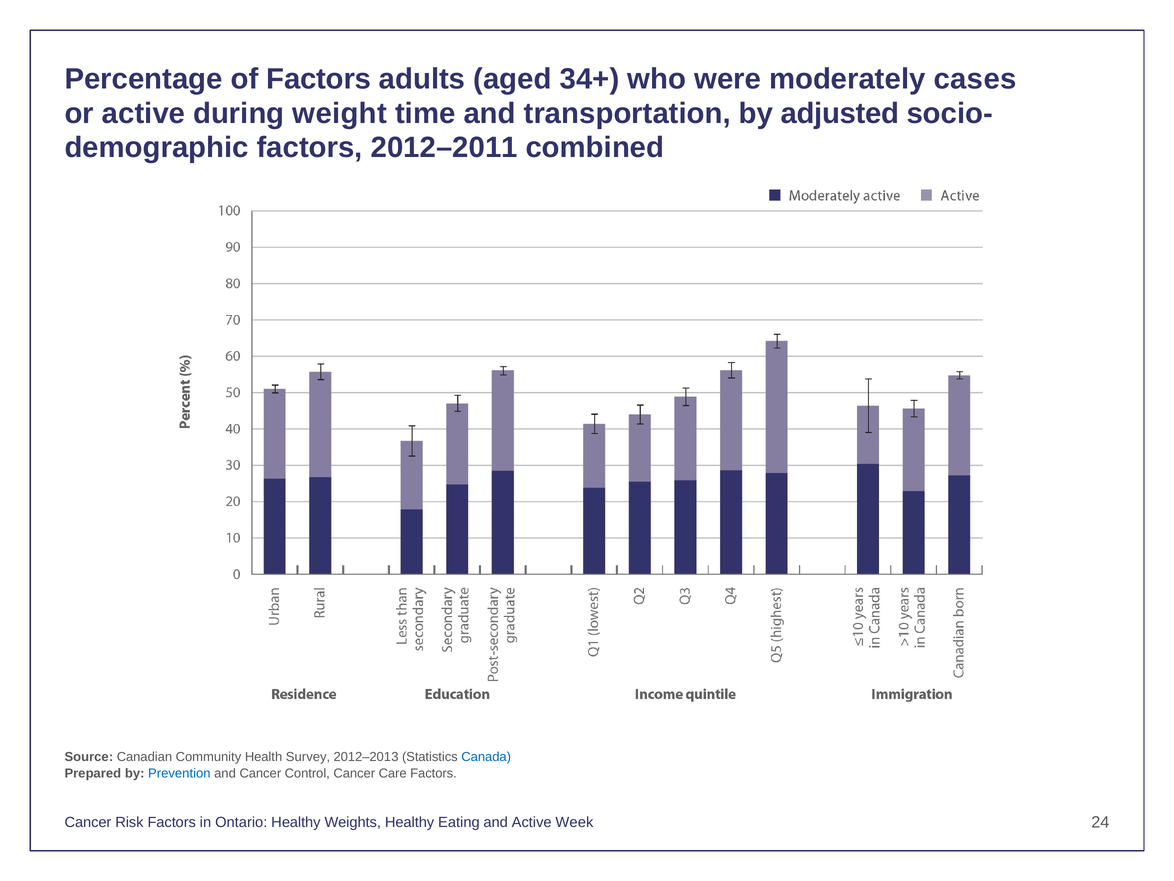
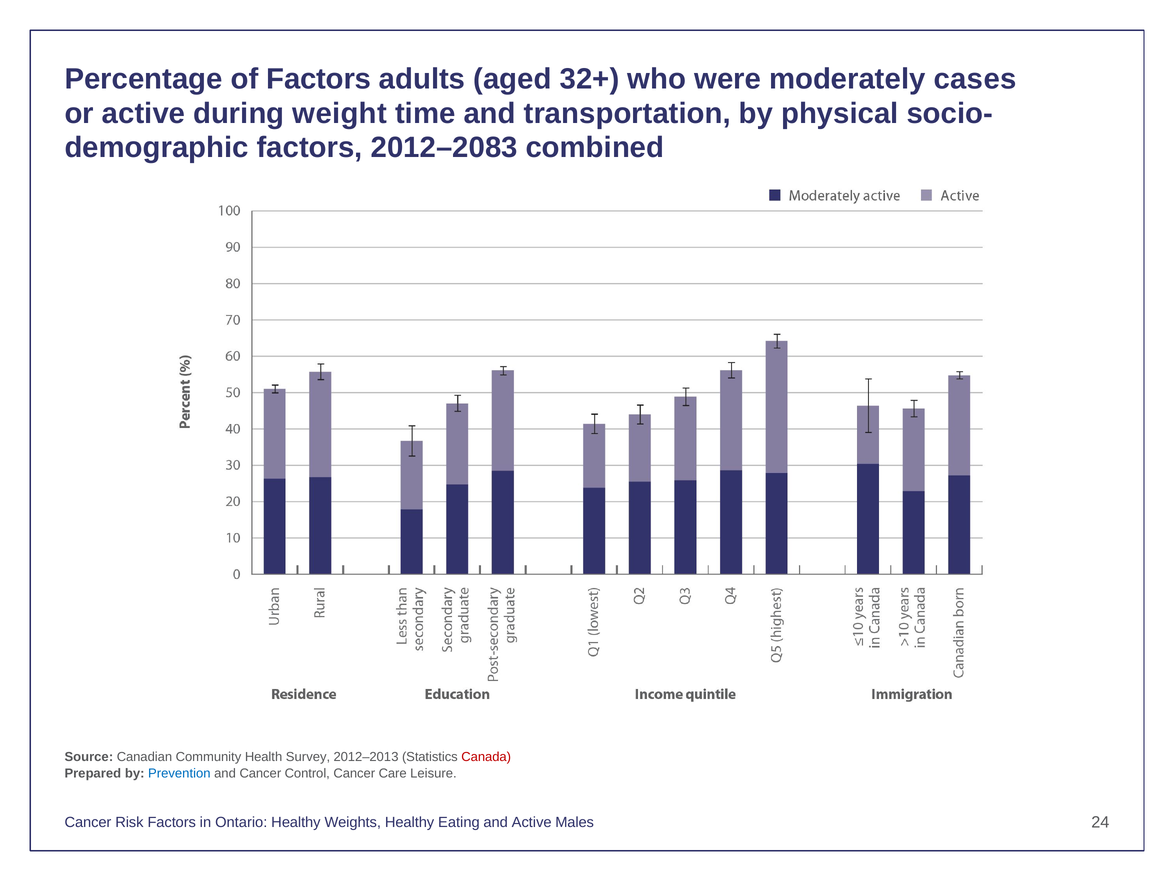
34+: 34+ -> 32+
adjusted: adjusted -> physical
2012–2011: 2012–2011 -> 2012–2083
Canada colour: blue -> red
Care Factors: Factors -> Leisure
Week: Week -> Males
